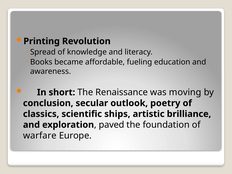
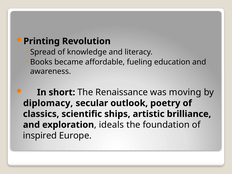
conclusion: conclusion -> diplomacy
paved: paved -> ideals
warfare: warfare -> inspired
